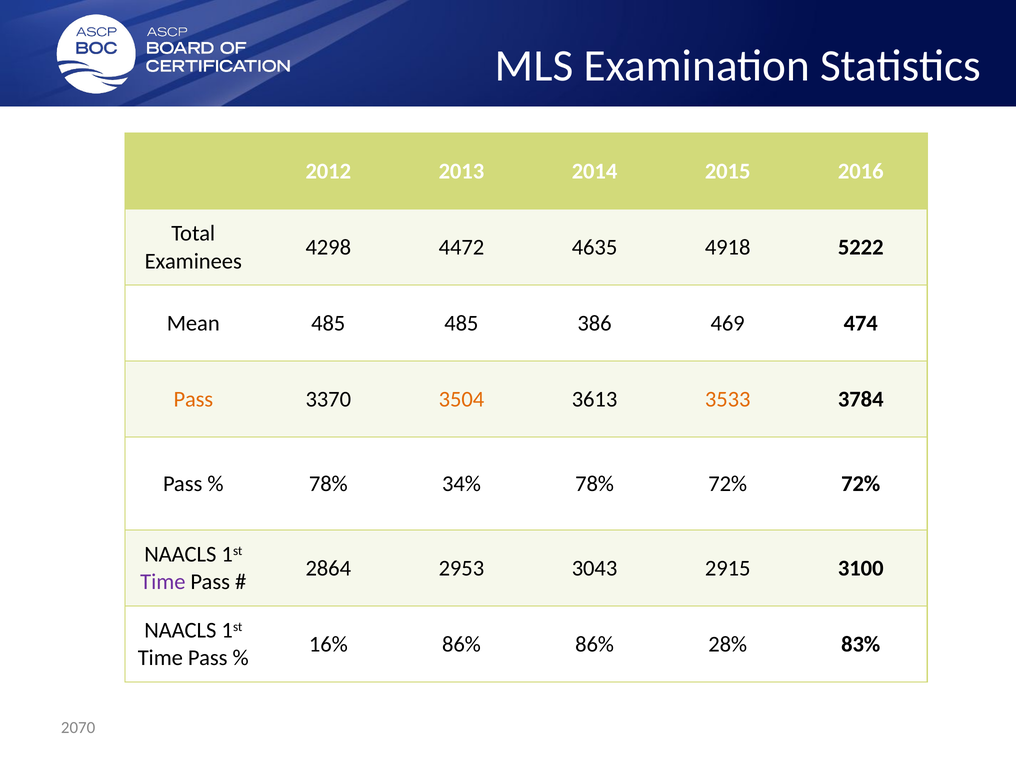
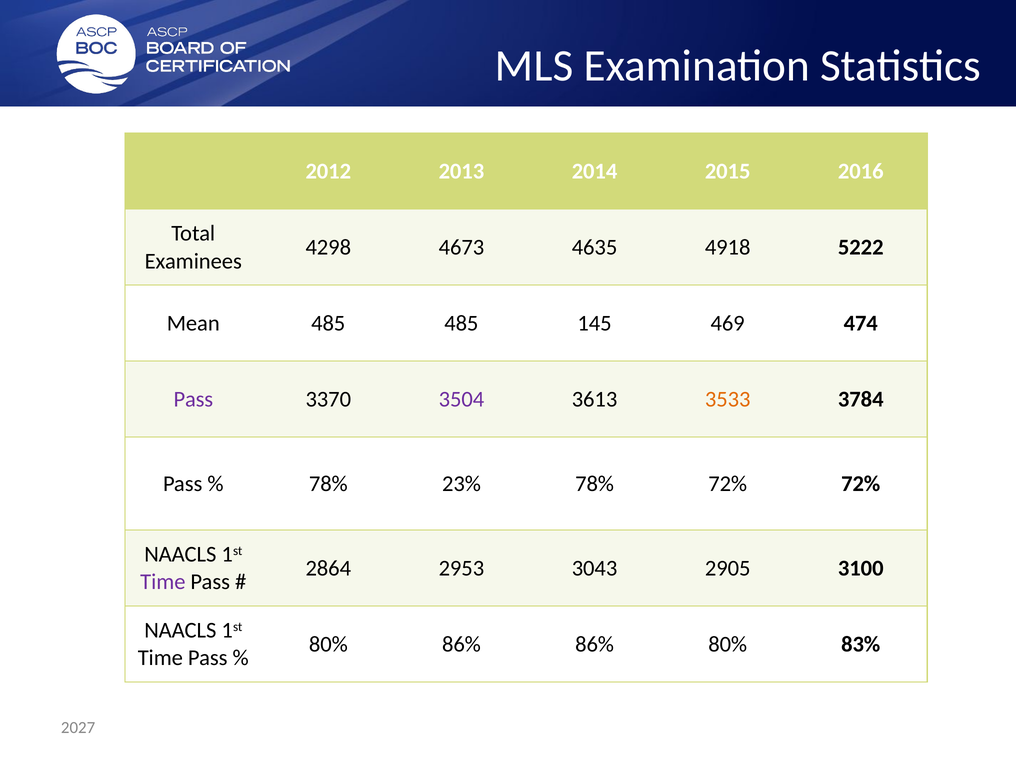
4472: 4472 -> 4673
386: 386 -> 145
Pass at (193, 399) colour: orange -> purple
3504 colour: orange -> purple
34%: 34% -> 23%
2915: 2915 -> 2905
16% at (328, 644): 16% -> 80%
86% 28%: 28% -> 80%
2070: 2070 -> 2027
